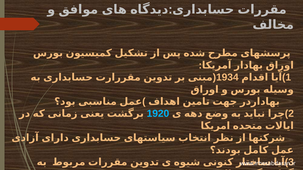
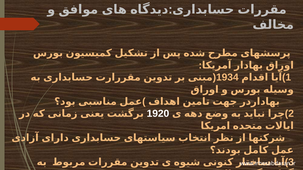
1920 colour: light blue -> white
